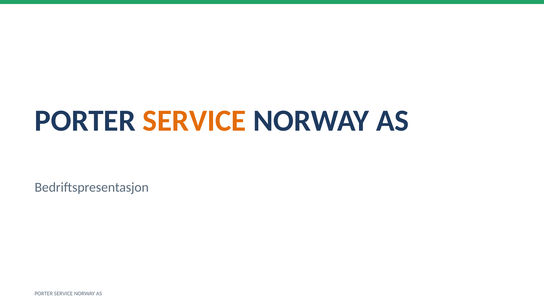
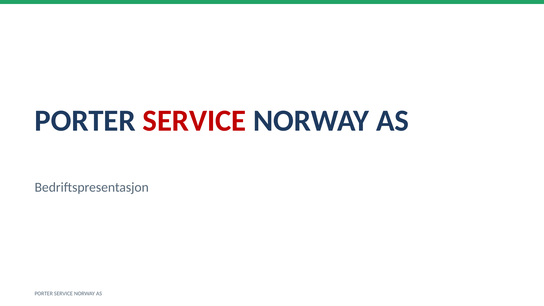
SERVICE at (194, 121) colour: orange -> red
